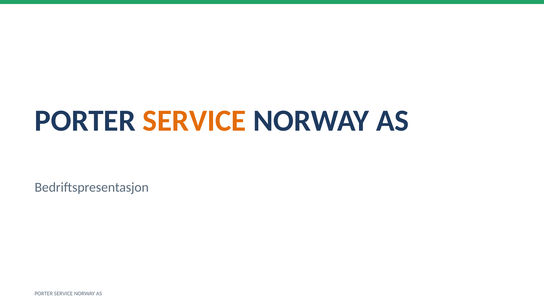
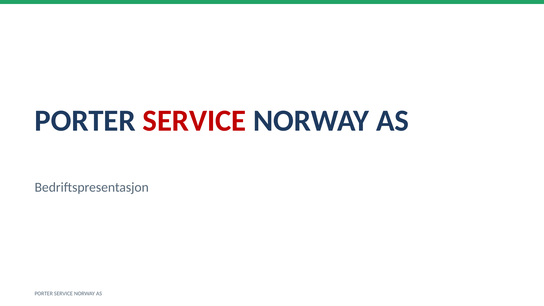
SERVICE at (194, 121) colour: orange -> red
